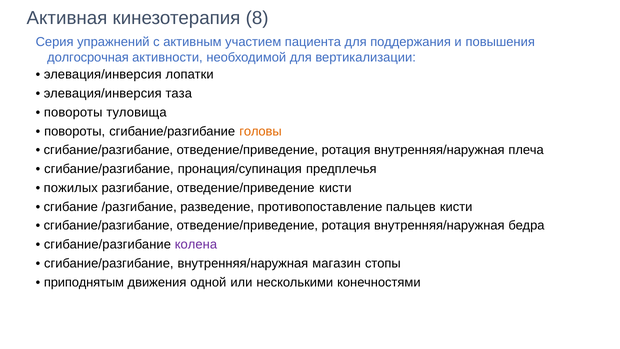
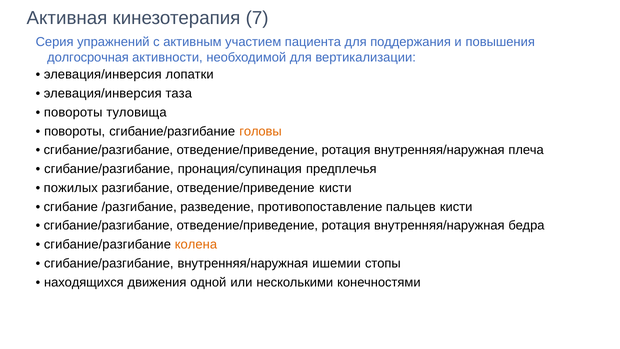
8: 8 -> 7
колена colour: purple -> orange
магазин: магазин -> ишемии
приподнятым: приподнятым -> находящихся
